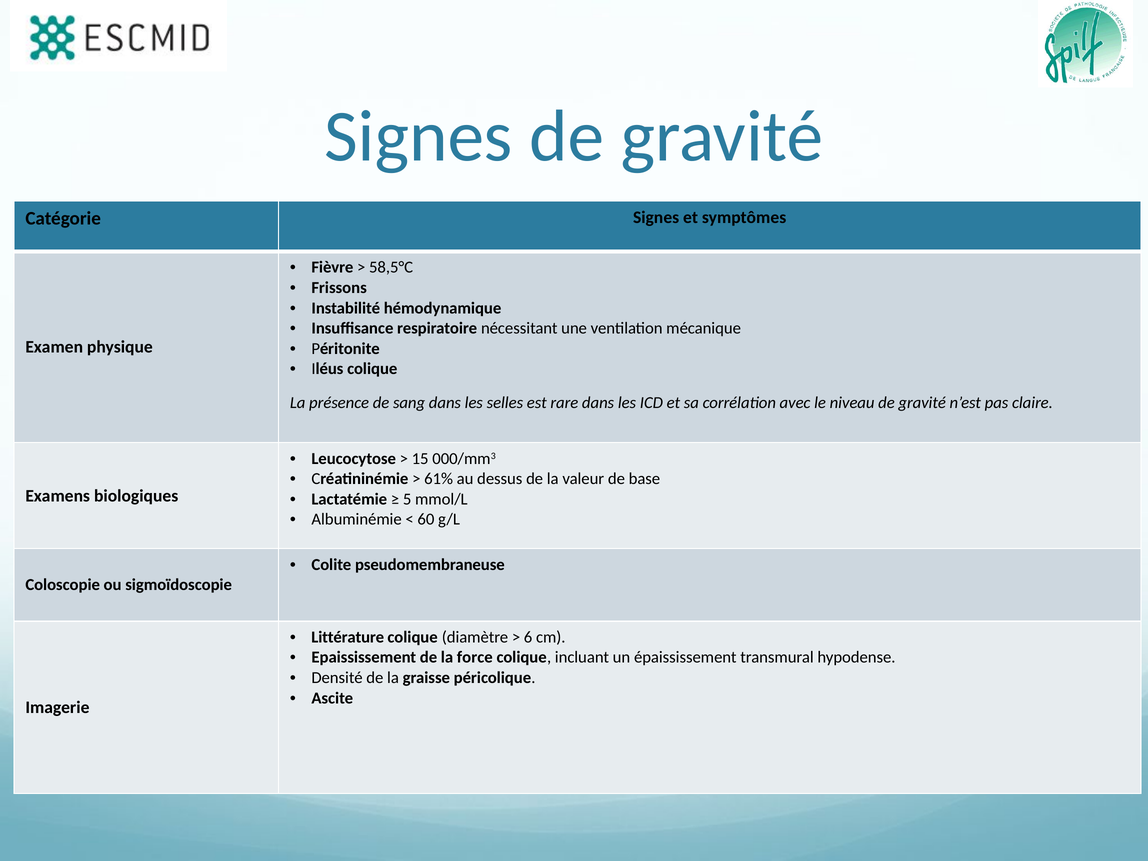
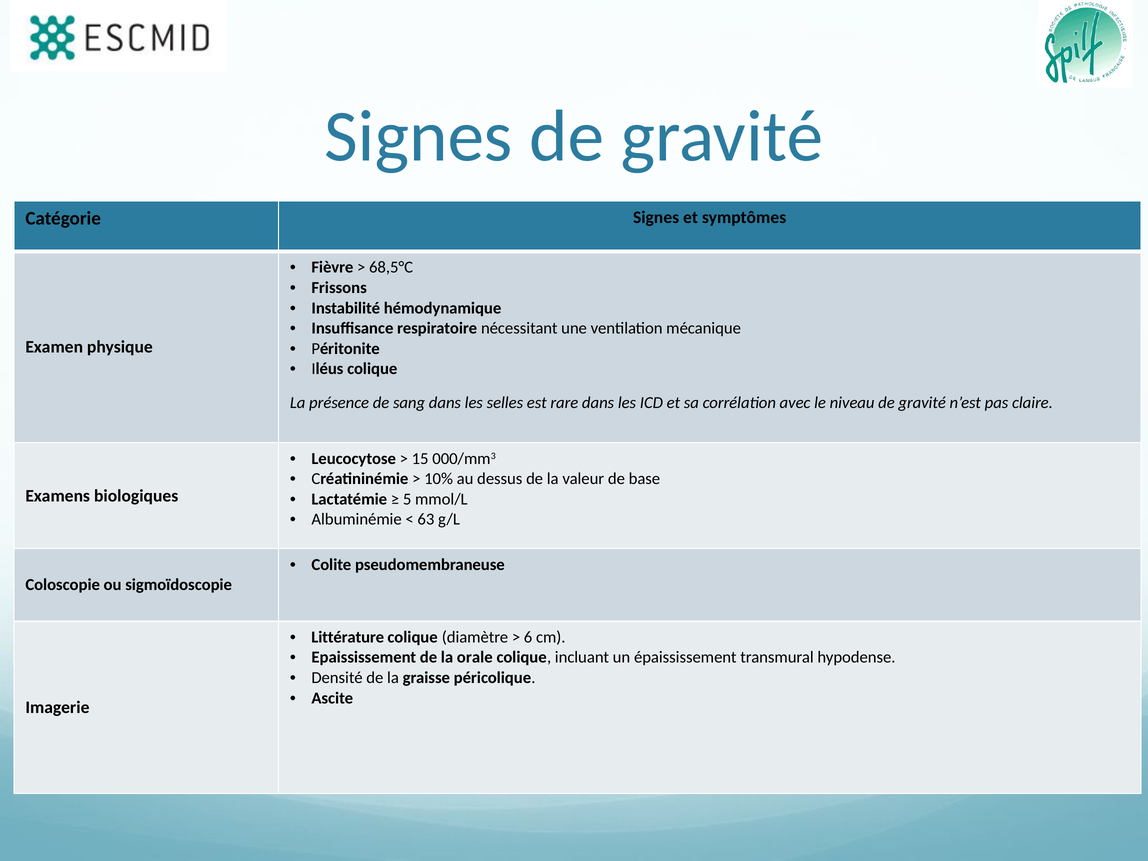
58,5°C: 58,5°C -> 68,5°C
61%: 61% -> 10%
60: 60 -> 63
force: force -> orale
